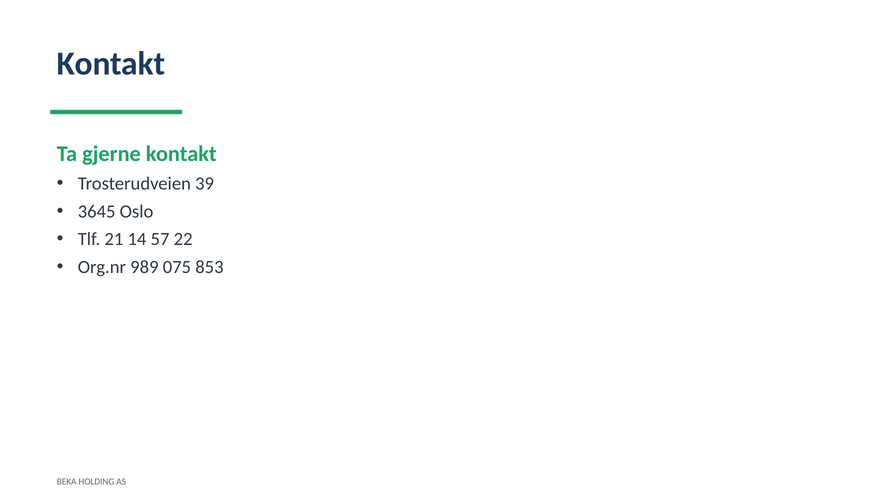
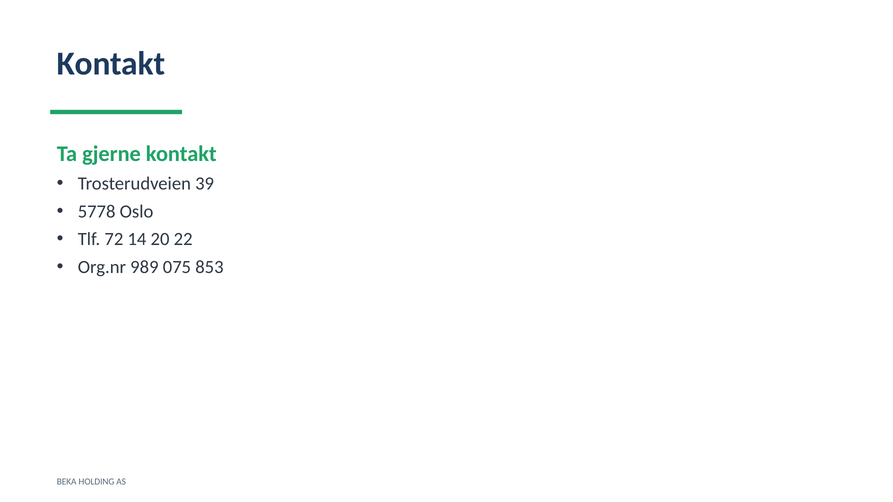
3645: 3645 -> 5778
21: 21 -> 72
57: 57 -> 20
